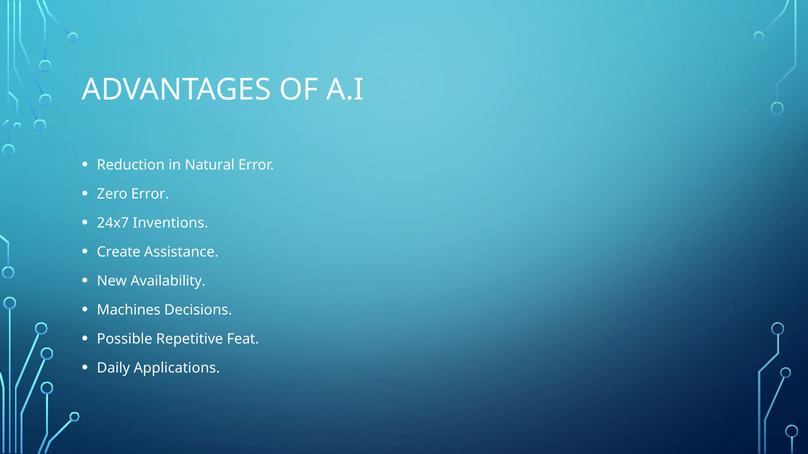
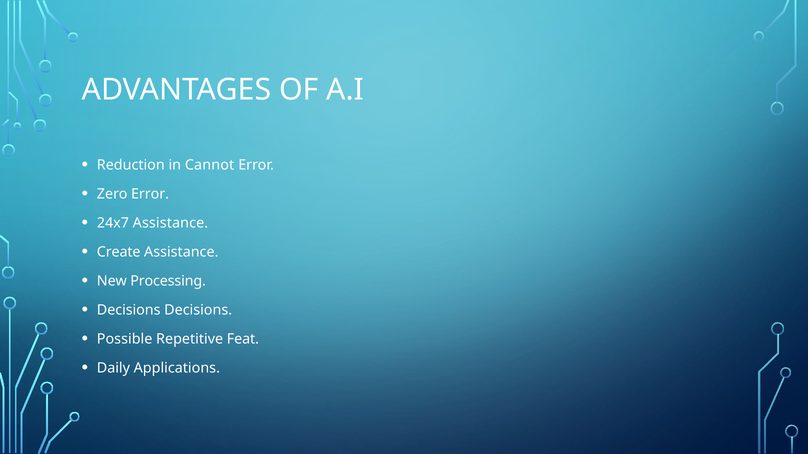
Natural: Natural -> Cannot
24x7 Inventions: Inventions -> Assistance
Availability: Availability -> Processing
Machines at (129, 310): Machines -> Decisions
